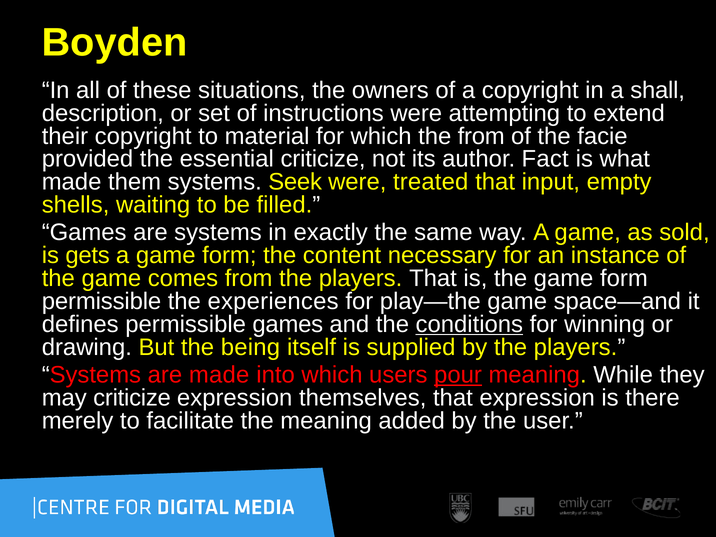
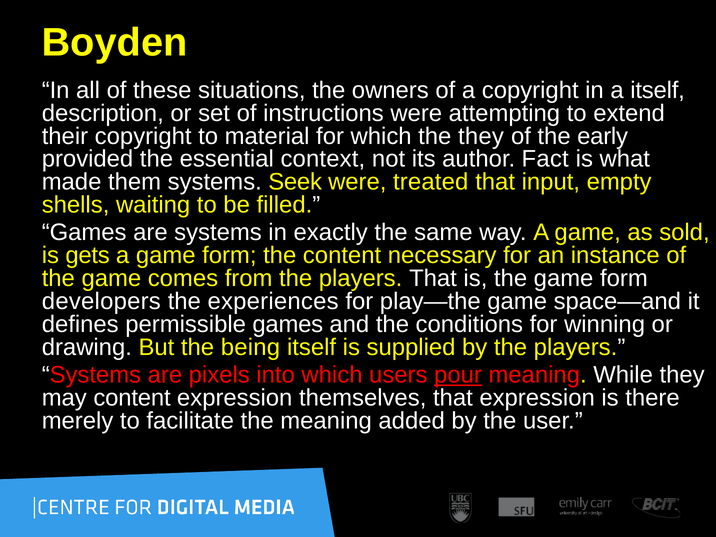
a shall: shall -> itself
the from: from -> they
facie: facie -> early
essential criticize: criticize -> context
permissible at (102, 301): permissible -> developers
conditions underline: present -> none
are made: made -> pixels
may criticize: criticize -> content
